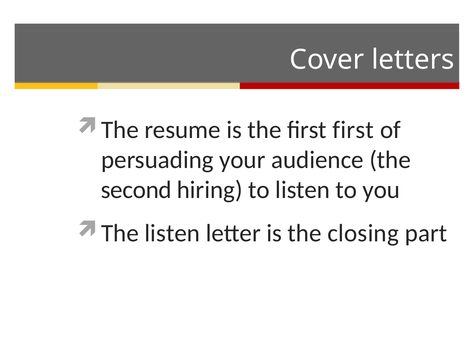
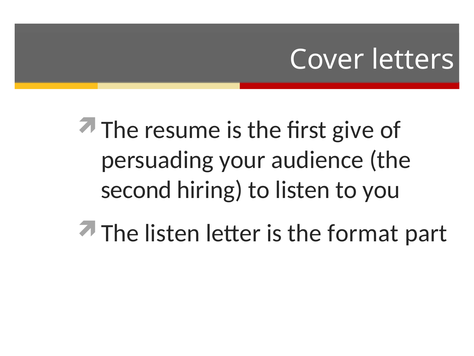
first first: first -> give
closing: closing -> format
